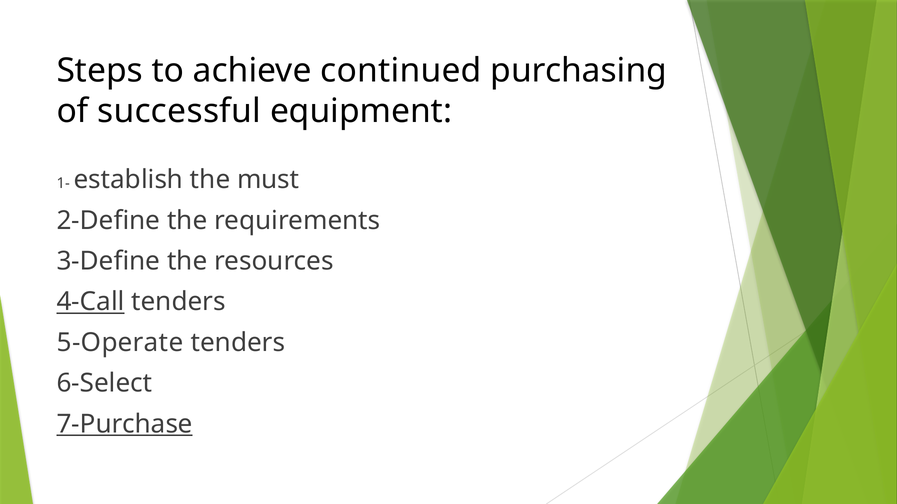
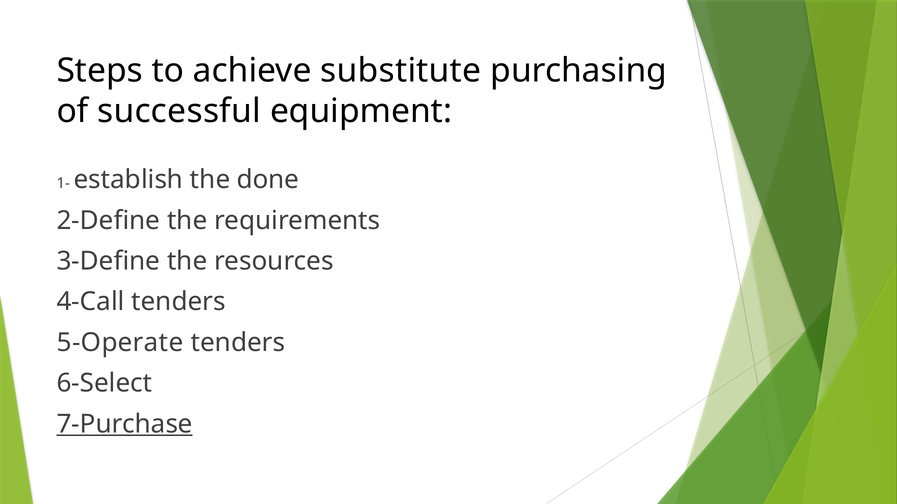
continued: continued -> substitute
must: must -> done
4-Call underline: present -> none
